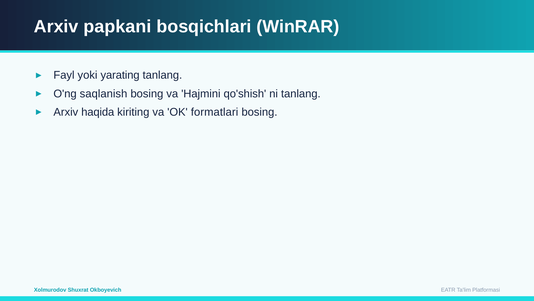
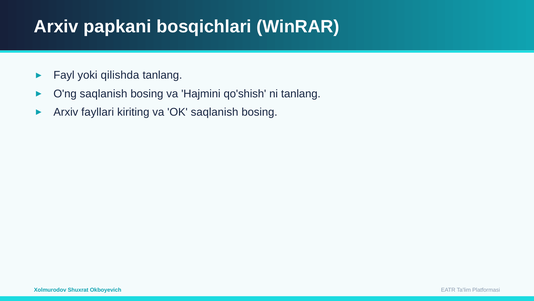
yarating: yarating -> qilishda
haqida: haqida -> fayllari
OK formatlari: formatlari -> saqlanish
